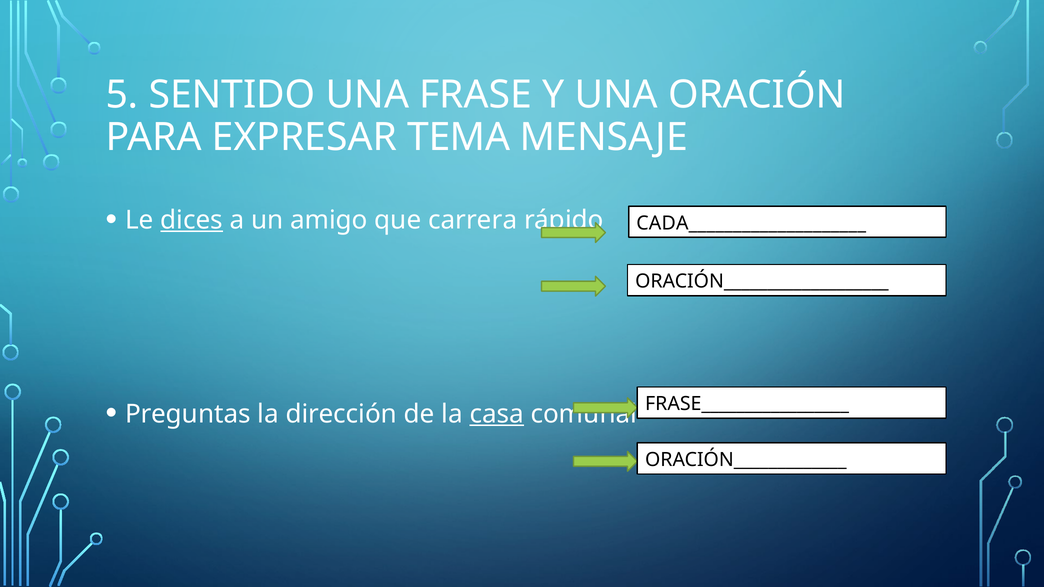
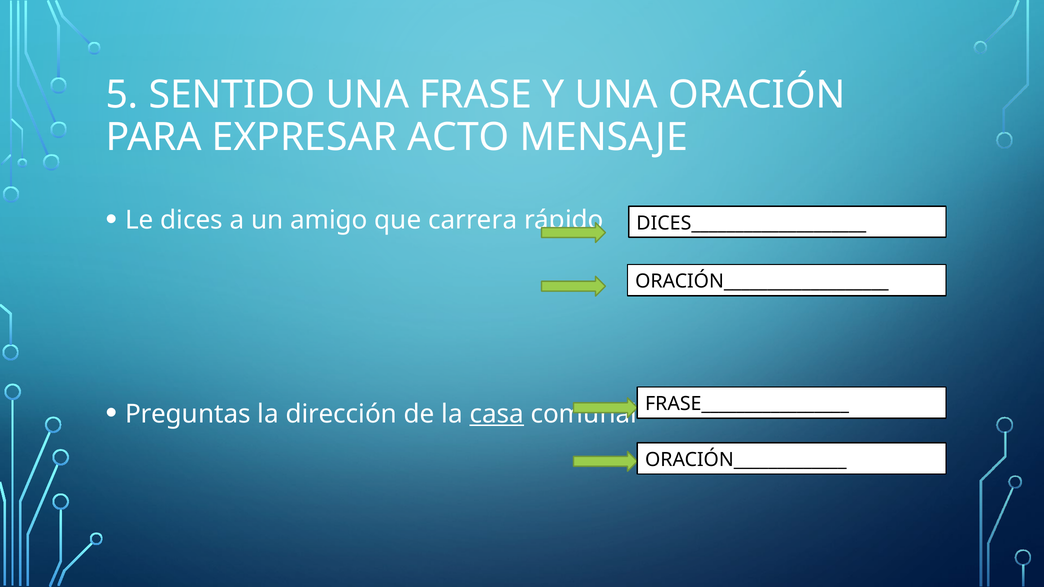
TEMA: TEMA -> ACTO
dices underline: present -> none
CADA____________________: CADA____________________ -> DICES____________________
